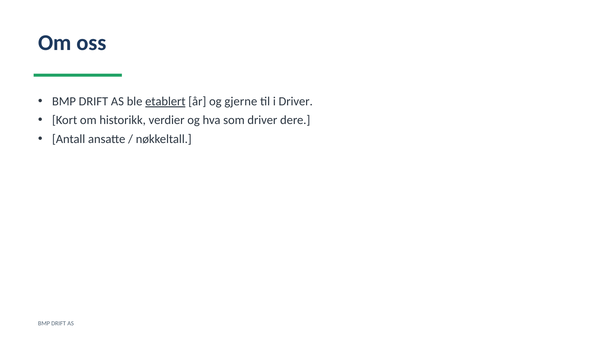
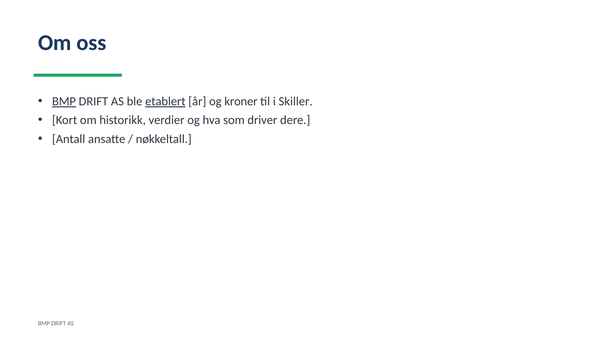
BMP at (64, 101) underline: none -> present
gjerne: gjerne -> kroner
i Driver: Driver -> Skiller
